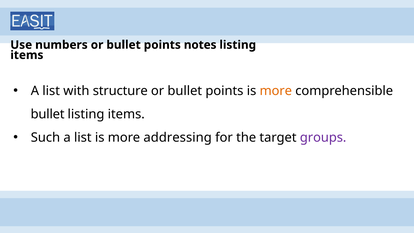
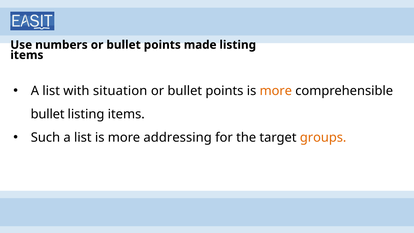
notes: notes -> made
structure: structure -> situation
groups colour: purple -> orange
